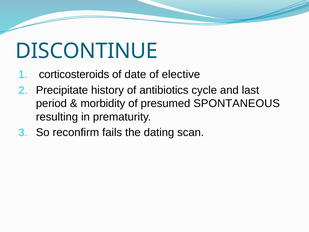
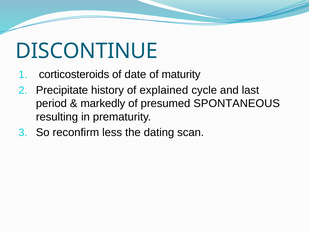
elective: elective -> maturity
antibiotics: antibiotics -> explained
morbidity: morbidity -> markedly
fails: fails -> less
